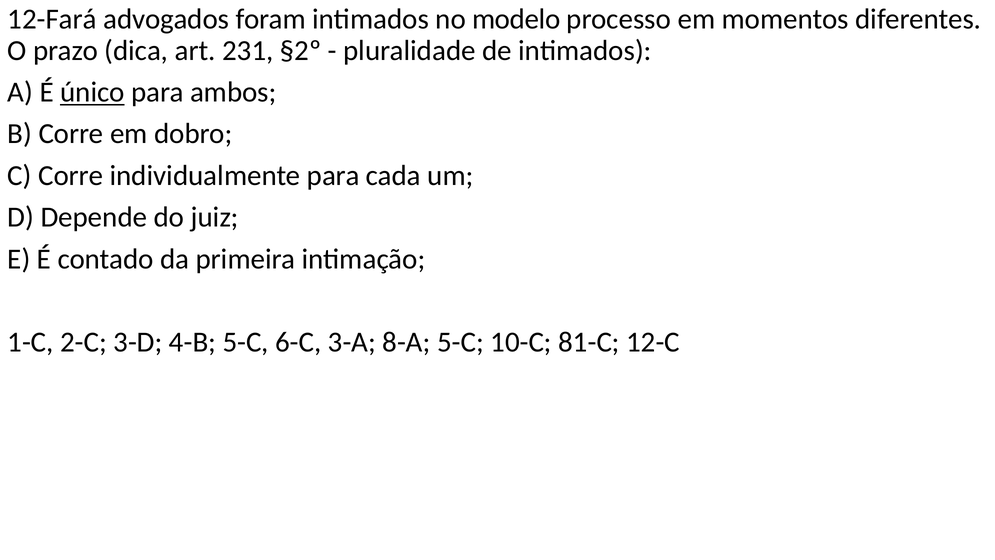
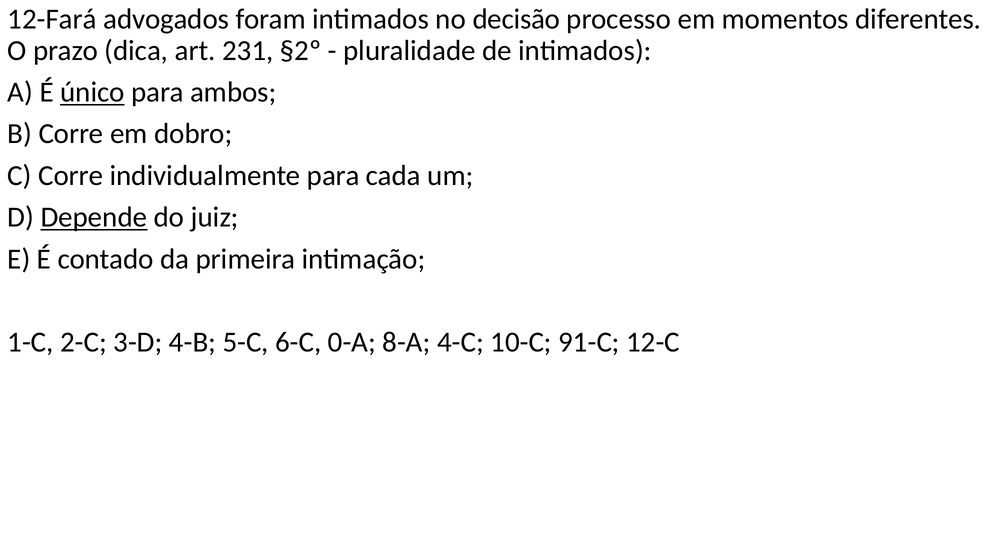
modelo: modelo -> decisão
Depende underline: none -> present
3-A: 3-A -> 0-A
8-A 5-C: 5-C -> 4-C
81-C: 81-C -> 91-C
